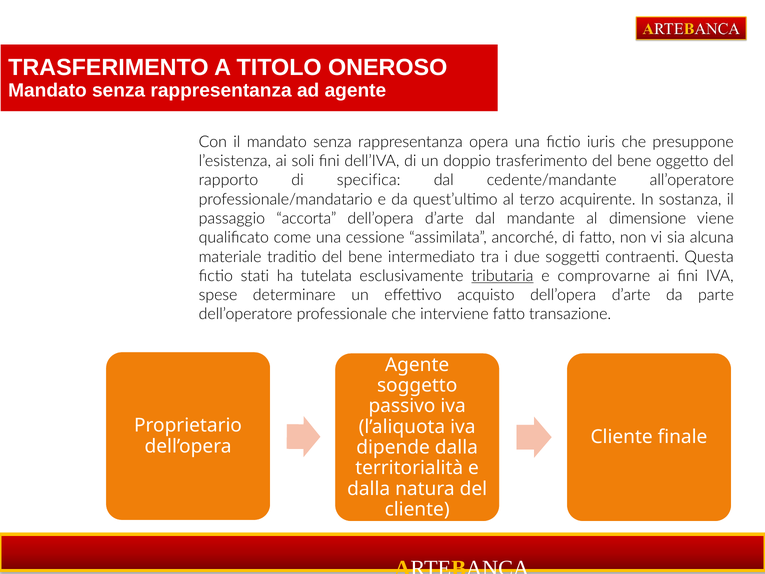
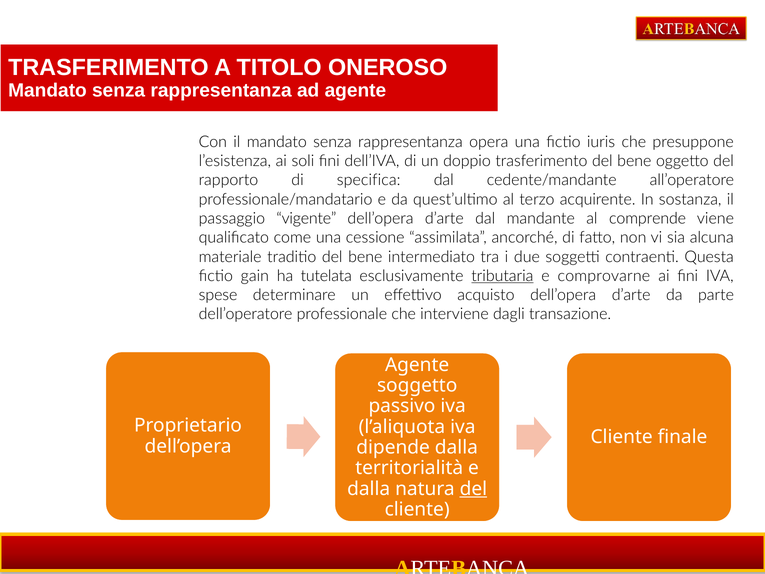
accorta: accorta -> vigente
dimensione: dimensione -> comprende
stati: stati -> gain
interviene fatto: fatto -> dagli
del at (473, 489) underline: none -> present
